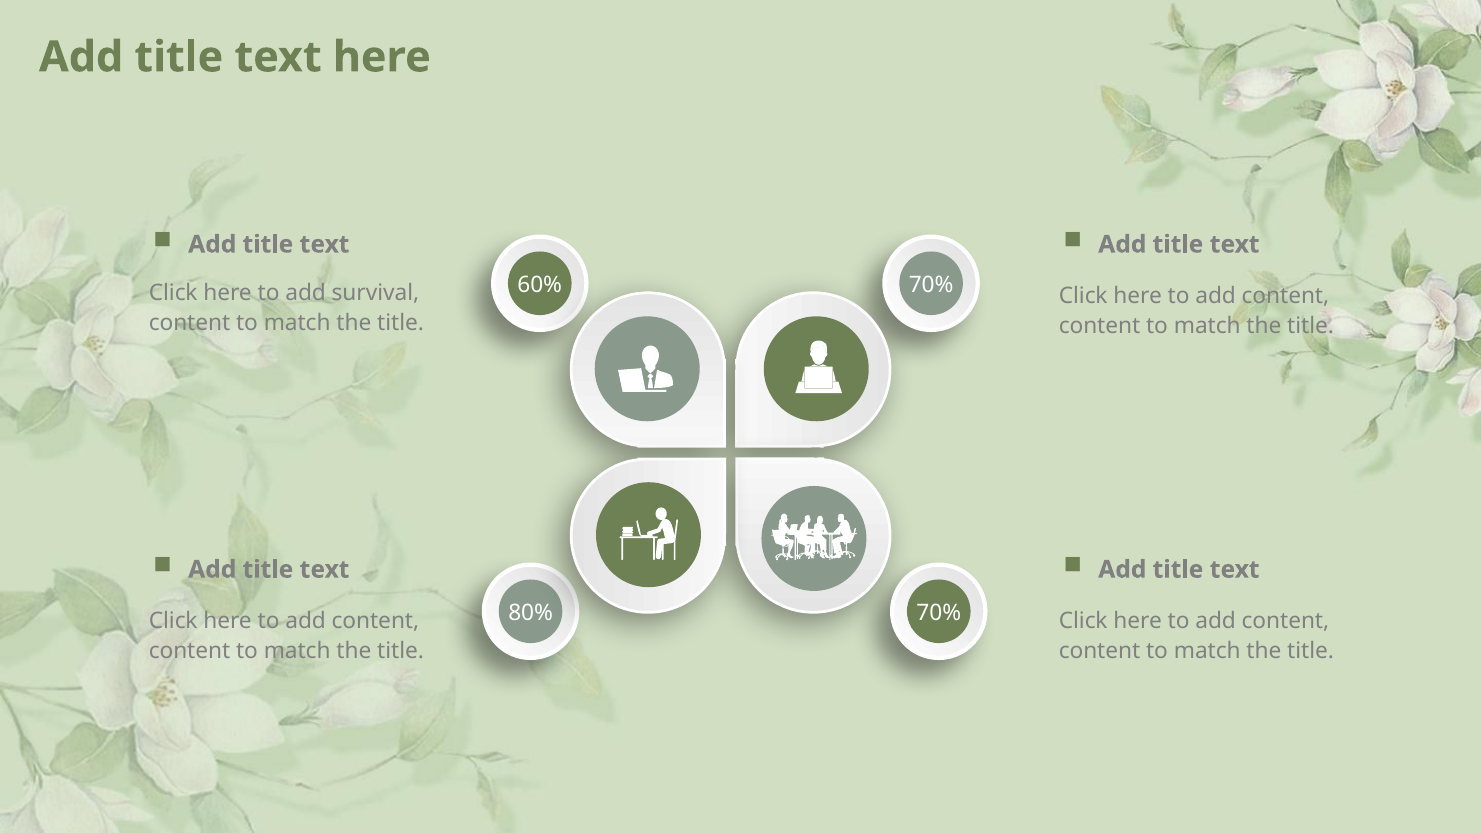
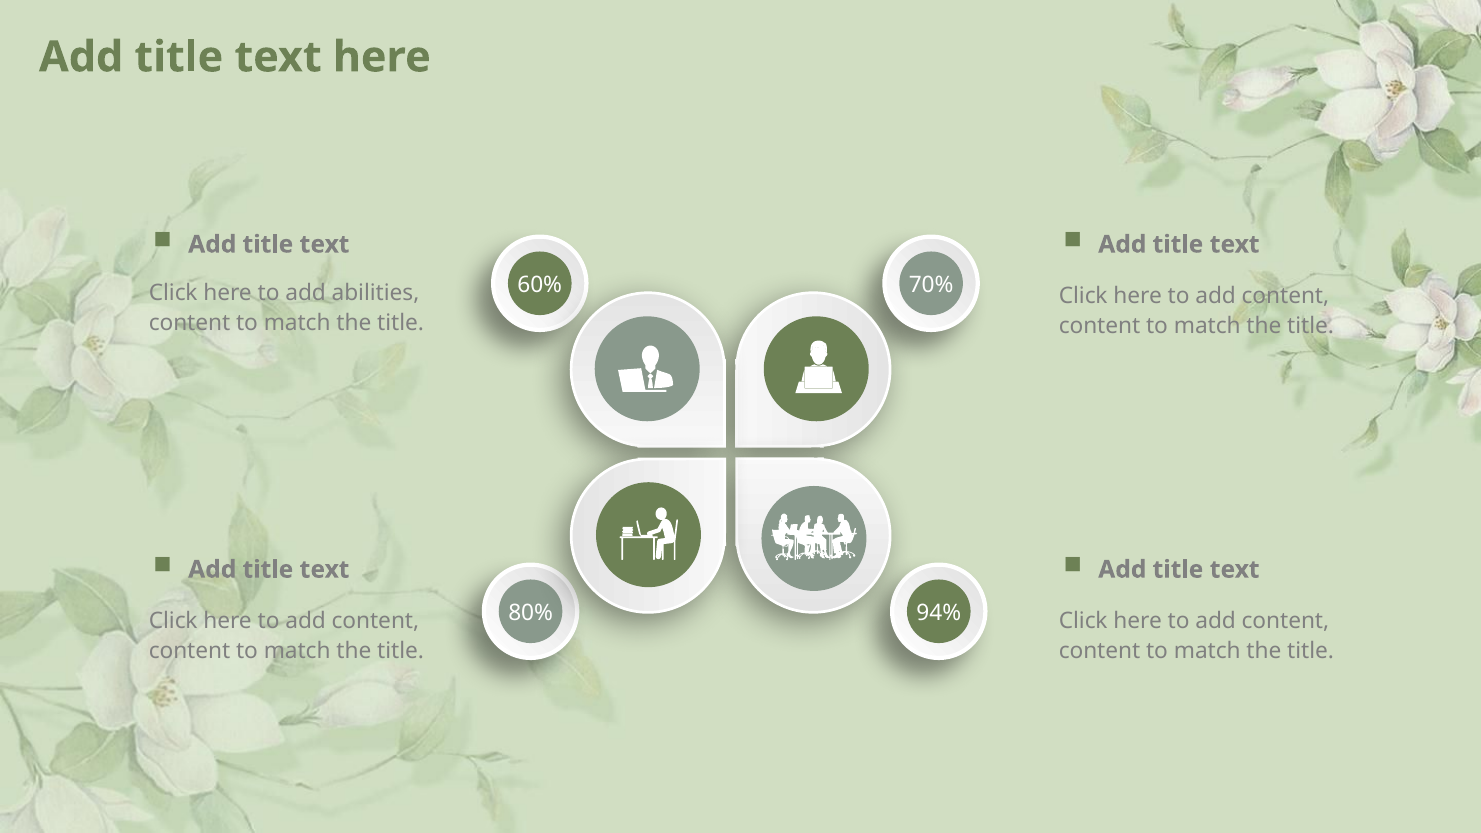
survival: survival -> abilities
70% at (939, 613): 70% -> 94%
